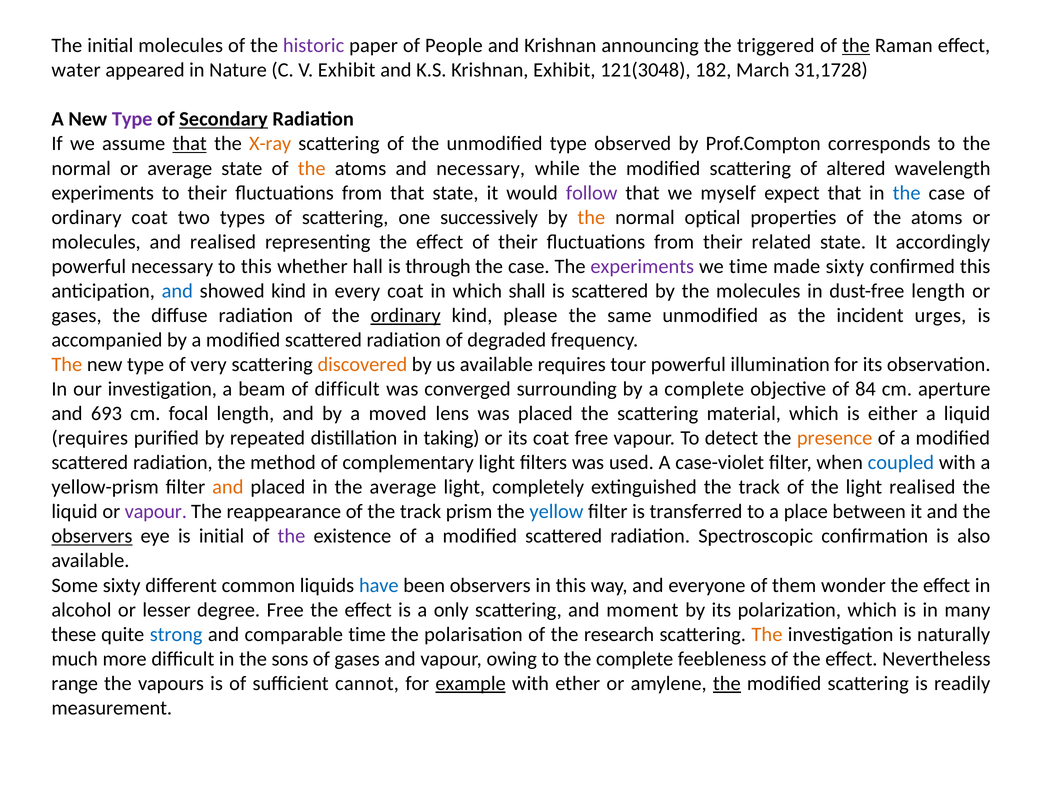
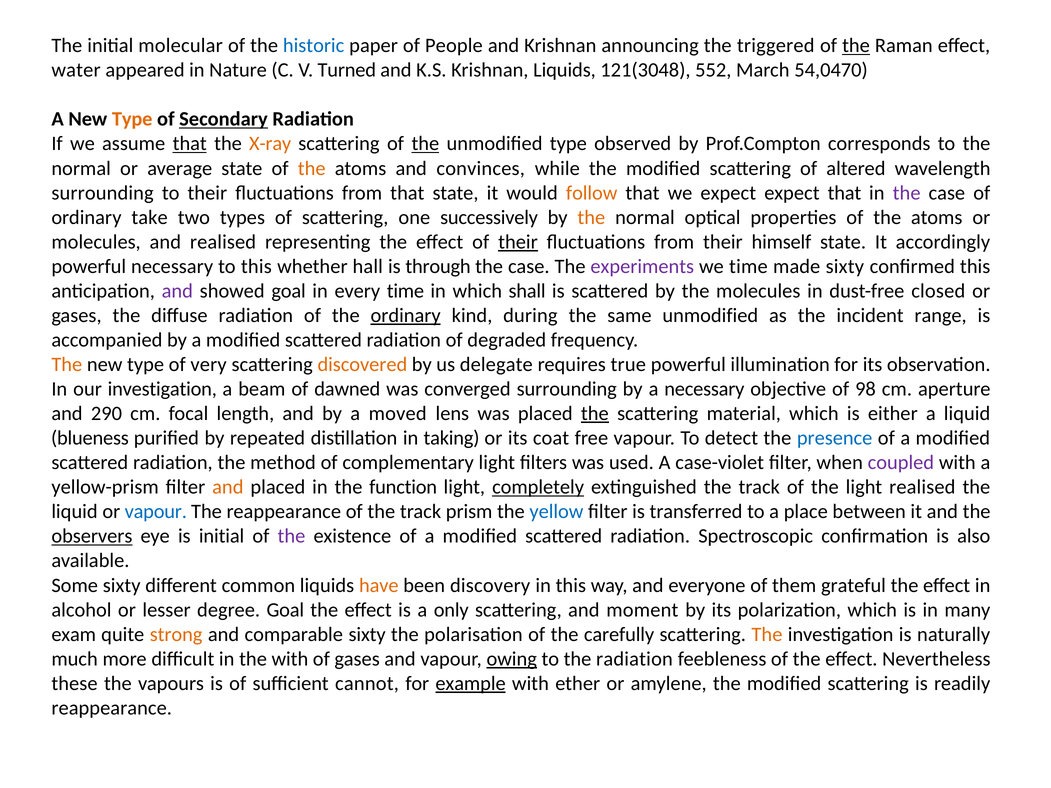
initial molecules: molecules -> molecular
historic colour: purple -> blue
V Exhibit: Exhibit -> Turned
Krishnan Exhibit: Exhibit -> Liquids
182: 182 -> 552
31,1728: 31,1728 -> 54,0470
Type at (132, 119) colour: purple -> orange
the at (425, 144) underline: none -> present
and necessary: necessary -> convinces
experiments at (103, 193): experiments -> surrounding
follow colour: purple -> orange
we myself: myself -> expect
the at (907, 193) colour: blue -> purple
ordinary coat: coat -> take
their at (518, 242) underline: none -> present
related: related -> himself
and at (177, 291) colour: blue -> purple
showed kind: kind -> goal
every coat: coat -> time
dust-free length: length -> closed
please: please -> during
urges: urges -> range
us available: available -> delegate
tour: tour -> true
of difficult: difficult -> dawned
a complete: complete -> necessary
84: 84 -> 98
693: 693 -> 290
the at (595, 414) underline: none -> present
requires at (90, 438): requires -> blueness
presence colour: orange -> blue
coupled colour: blue -> purple
the average: average -> function
completely underline: none -> present
vapour at (156, 512) colour: purple -> blue
have colour: blue -> orange
been observers: observers -> discovery
wonder: wonder -> grateful
degree Free: Free -> Goal
these: these -> exam
strong colour: blue -> orange
comparable time: time -> sixty
research: research -> carefully
the sons: sons -> with
owing underline: none -> present
the complete: complete -> radiation
range: range -> these
the at (727, 684) underline: present -> none
measurement at (112, 708): measurement -> reappearance
